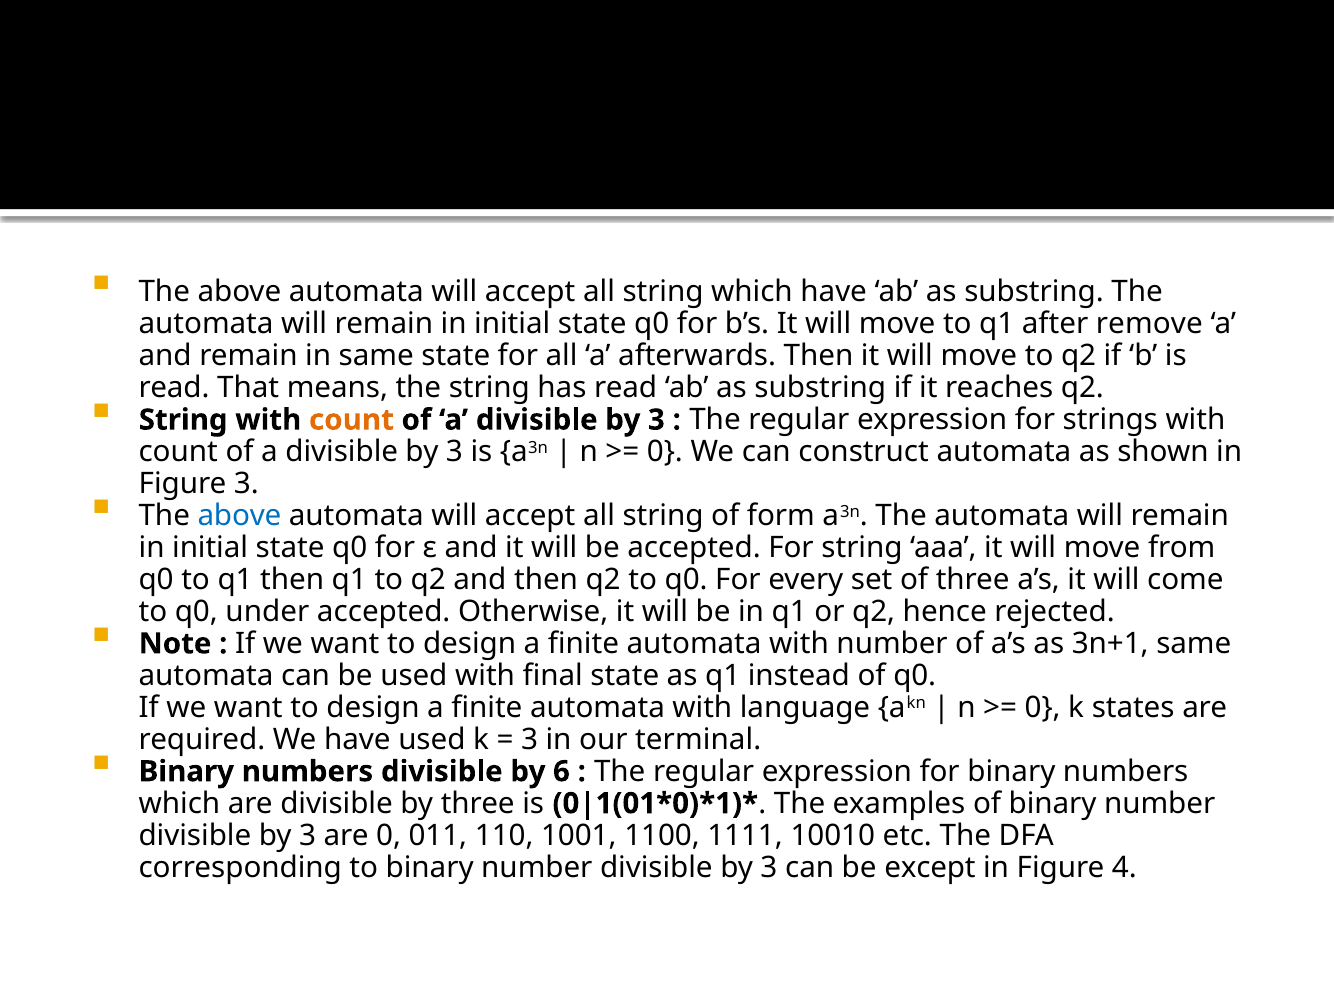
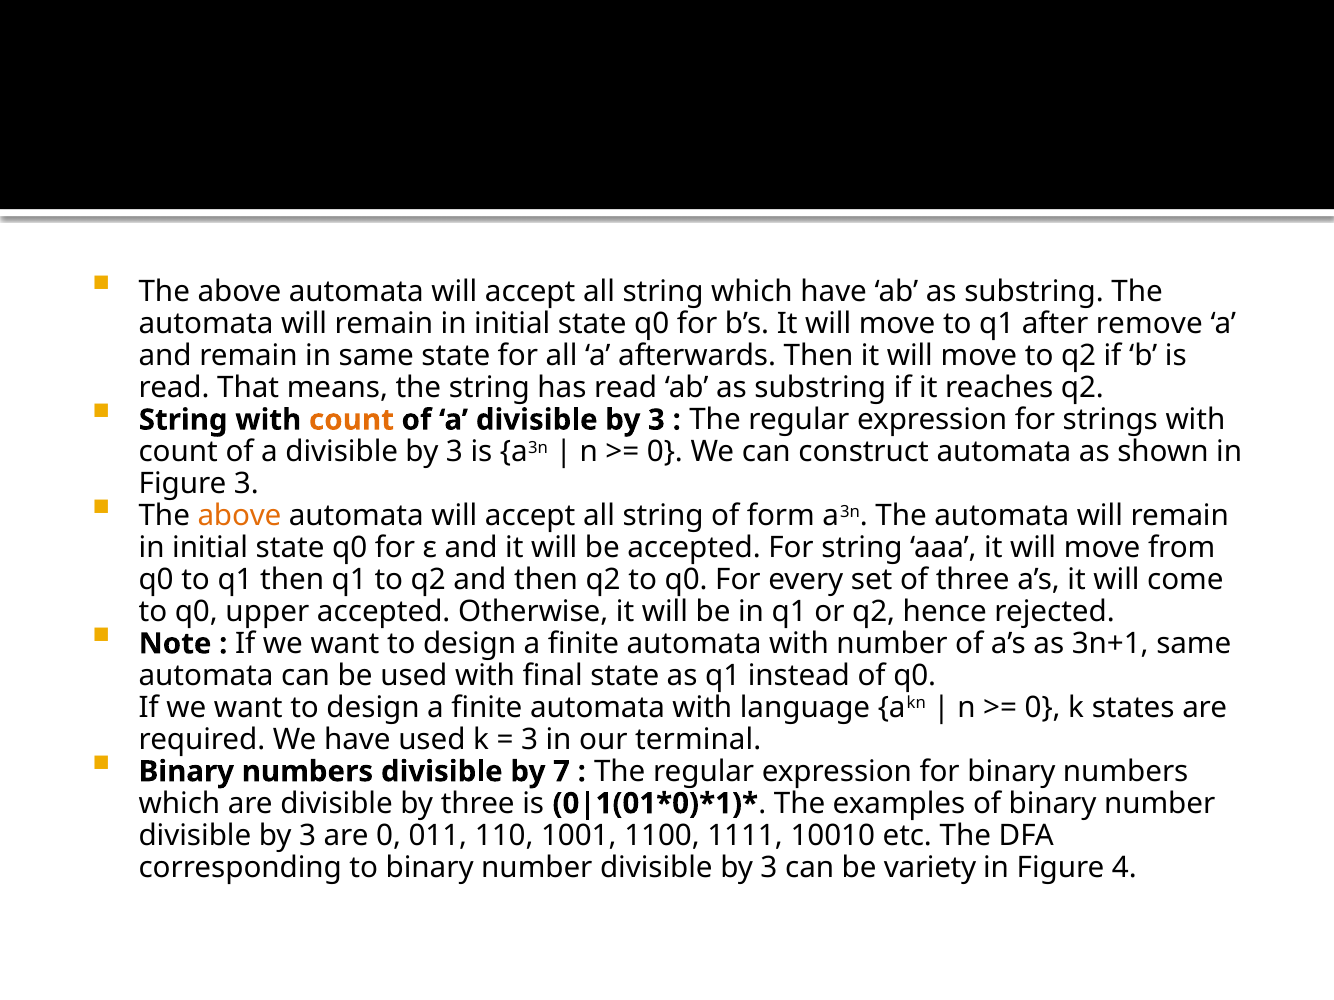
above at (239, 516) colour: blue -> orange
under: under -> upper
6: 6 -> 7
except: except -> variety
